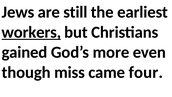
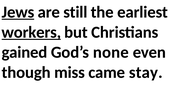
Jews underline: none -> present
more: more -> none
four: four -> stay
